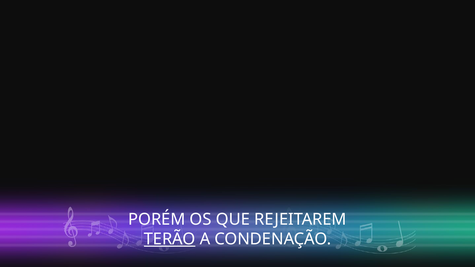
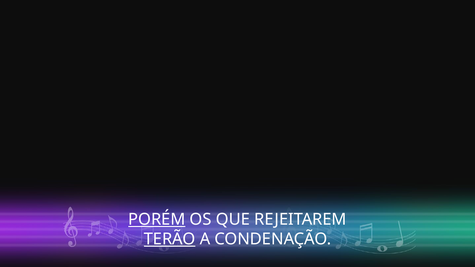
PORÉM underline: none -> present
